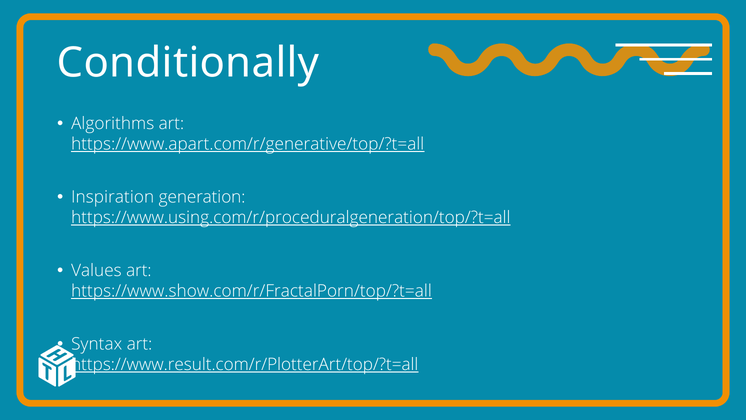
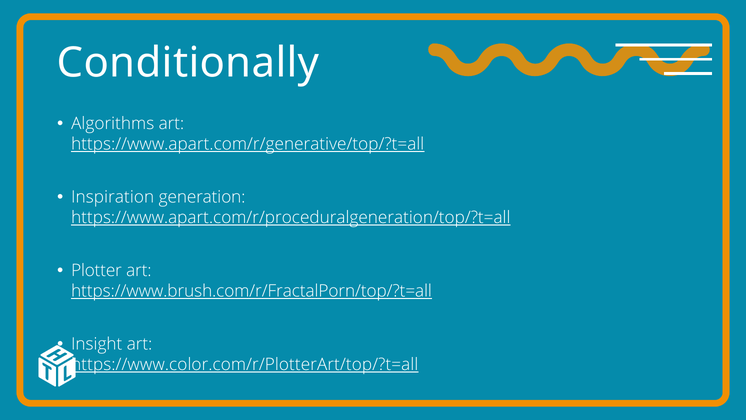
https://www.using.com/r/proceduralgeneration/top/?t=all: https://www.using.com/r/proceduralgeneration/top/?t=all -> https://www.apart.com/r/proceduralgeneration/top/?t=all
Values: Values -> Plotter
https://www.show.com/r/FractalPorn/top/?t=all: https://www.show.com/r/FractalPorn/top/?t=all -> https://www.brush.com/r/FractalPorn/top/?t=all
Syntax: Syntax -> Insight
https://www.result.com/r/PlotterArt/top/?t=all: https://www.result.com/r/PlotterArt/top/?t=all -> https://www.color.com/r/PlotterArt/top/?t=all
